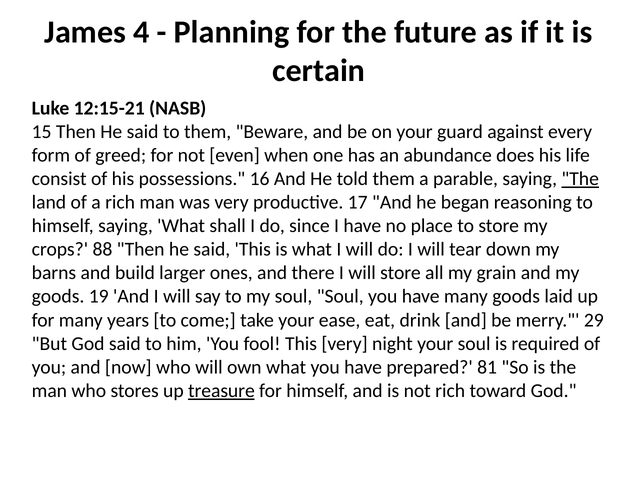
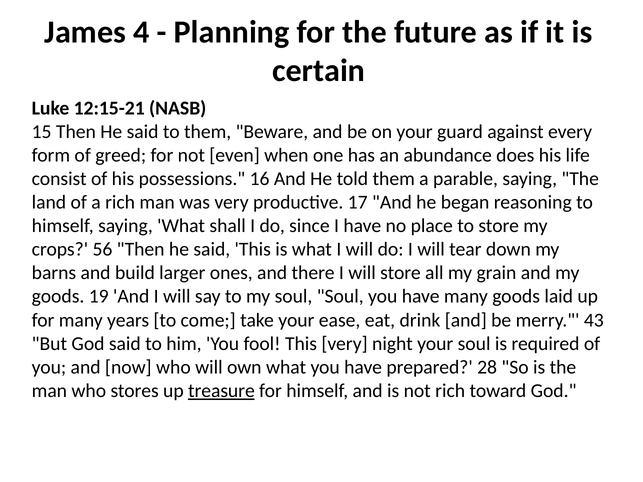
The at (580, 179) underline: present -> none
88: 88 -> 56
29: 29 -> 43
81: 81 -> 28
